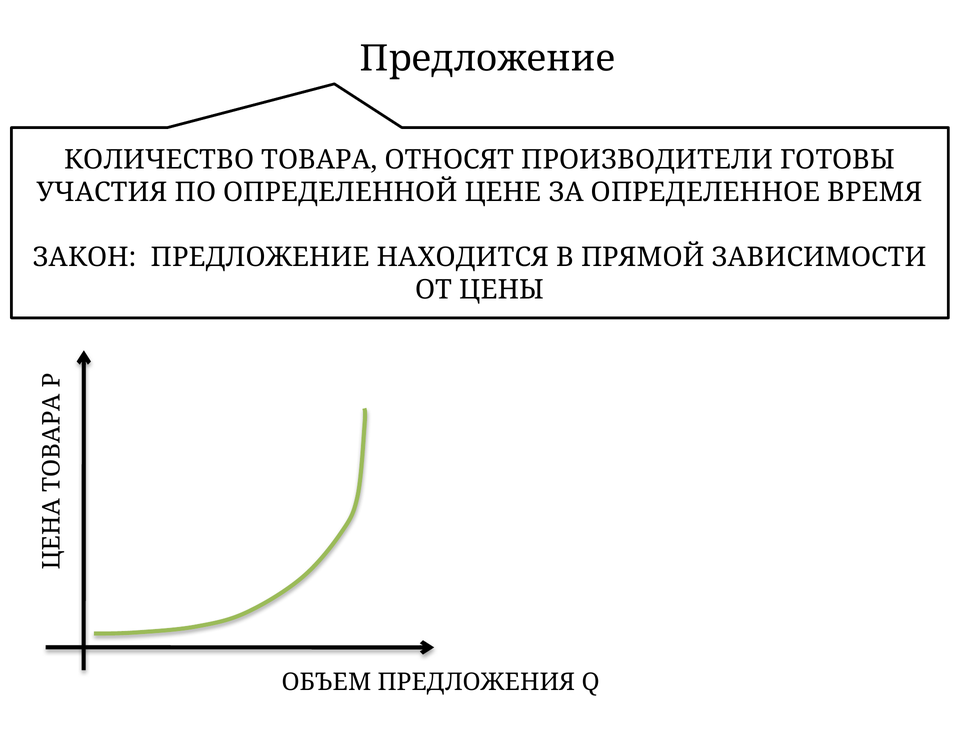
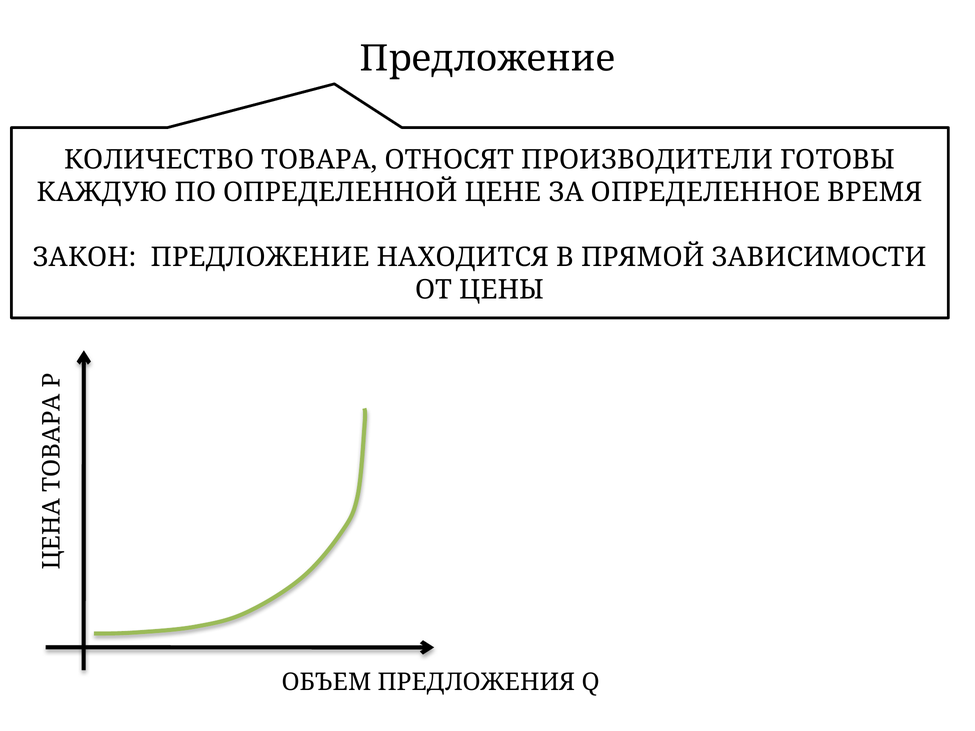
УЧАСТИЯ: УЧАСТИЯ -> КАЖДУЮ
